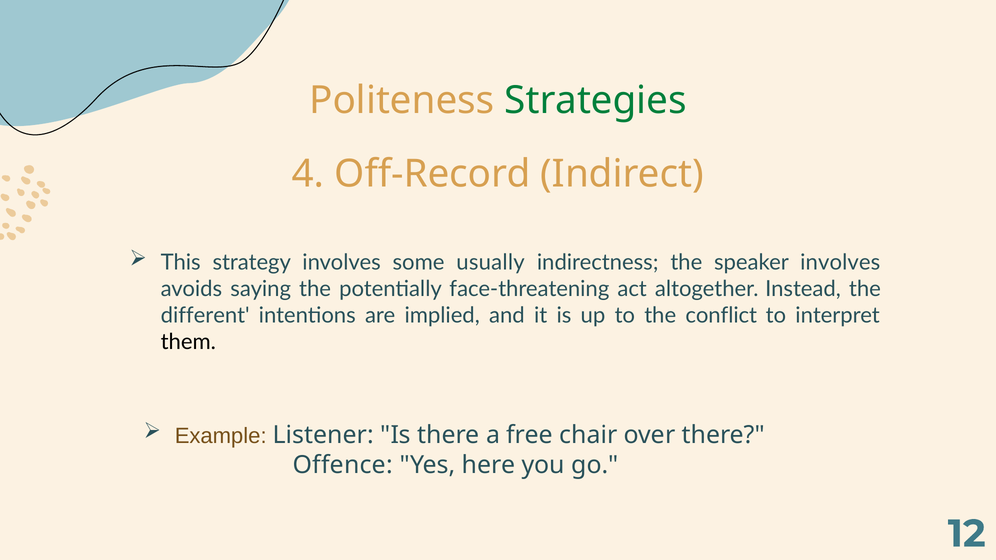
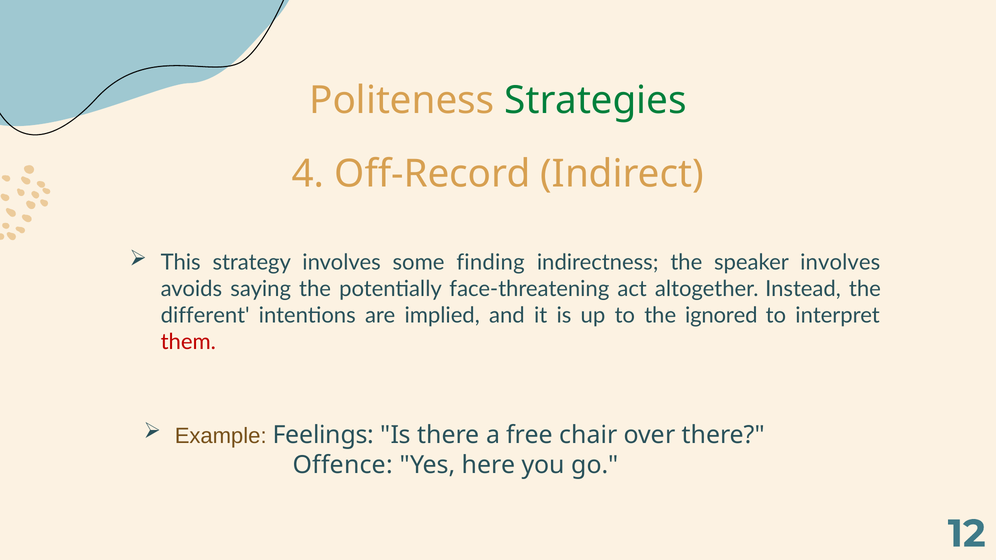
usually: usually -> finding
conflict: conflict -> ignored
them colour: black -> red
Listener: Listener -> Feelings
